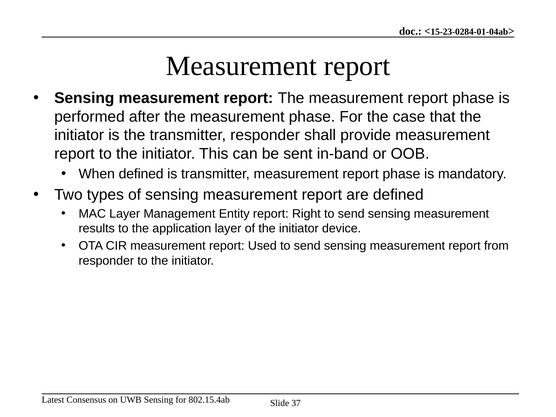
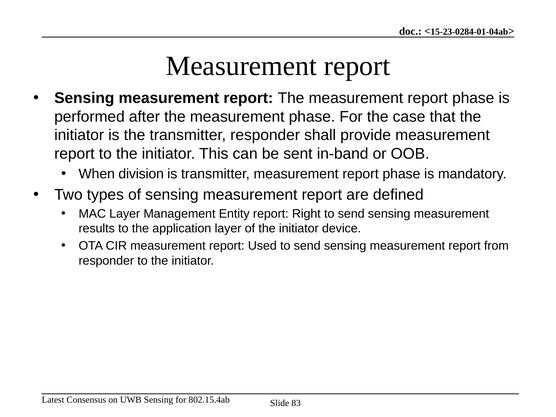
When defined: defined -> division
37: 37 -> 83
